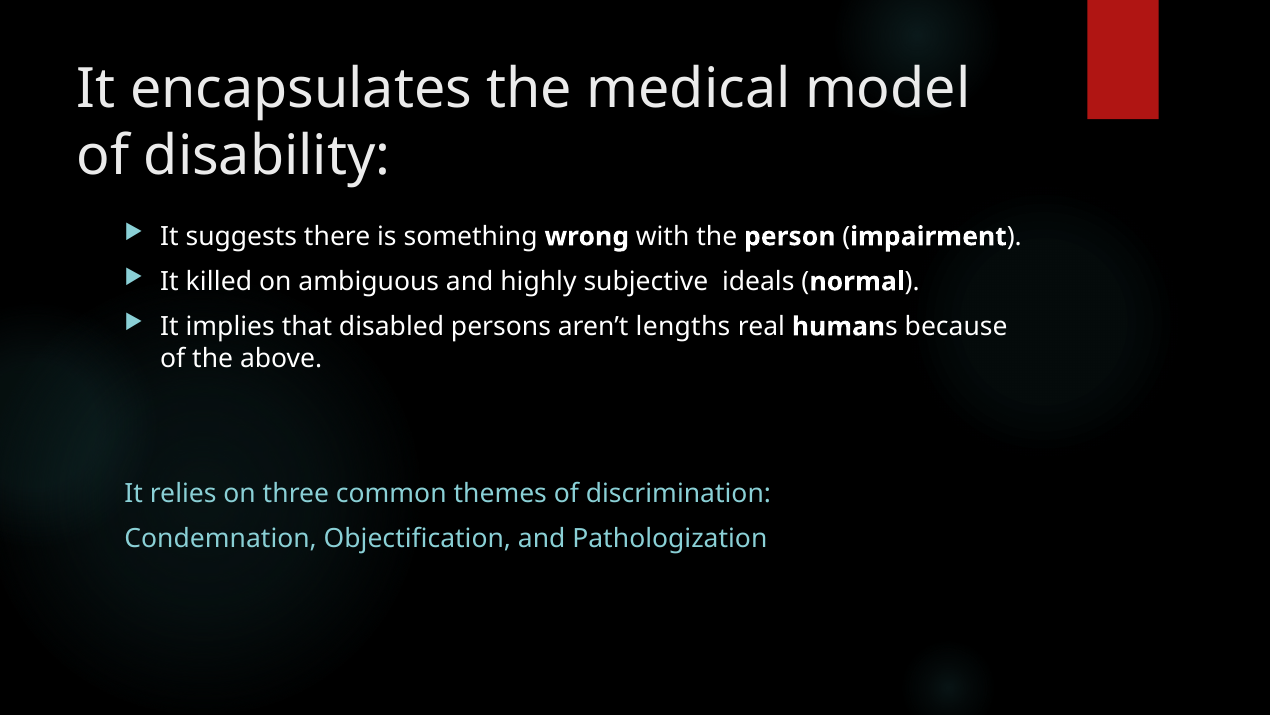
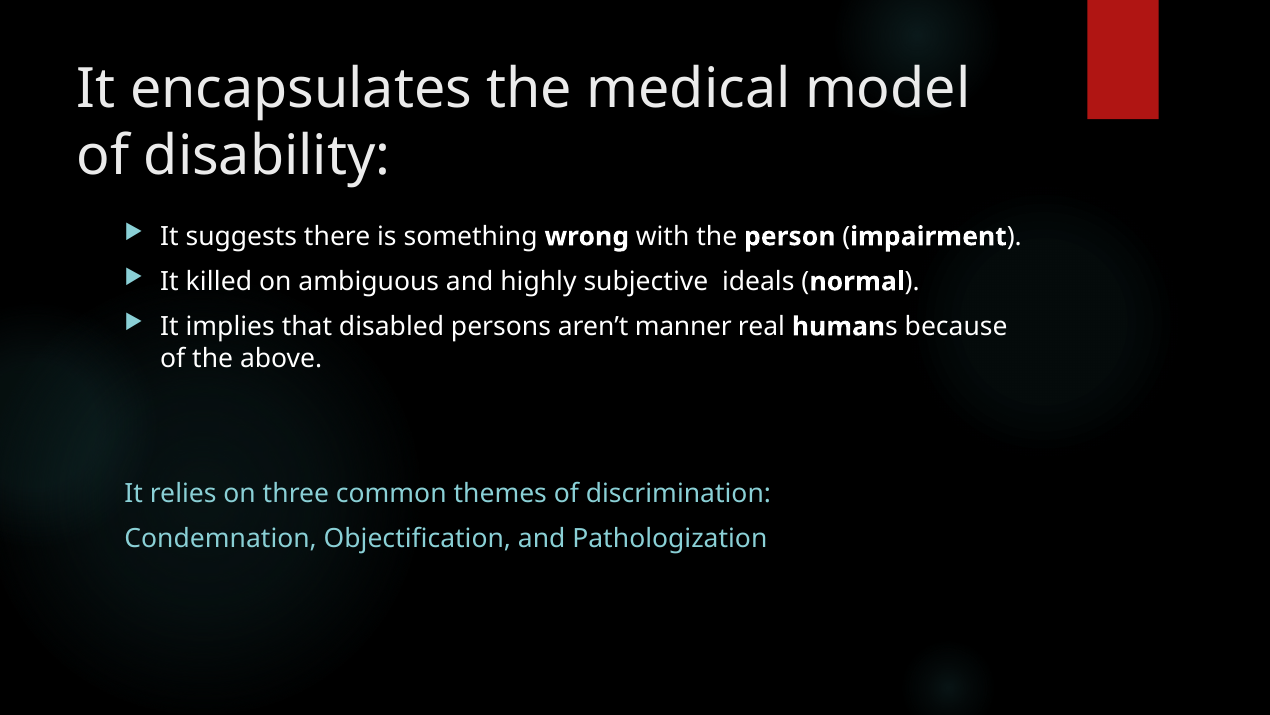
lengths: lengths -> manner
